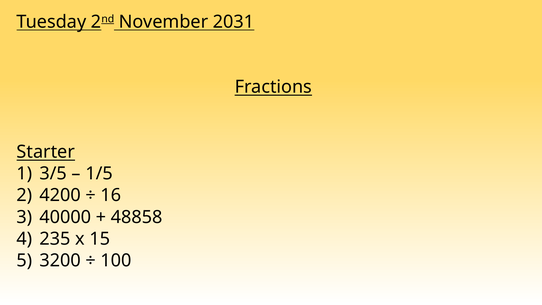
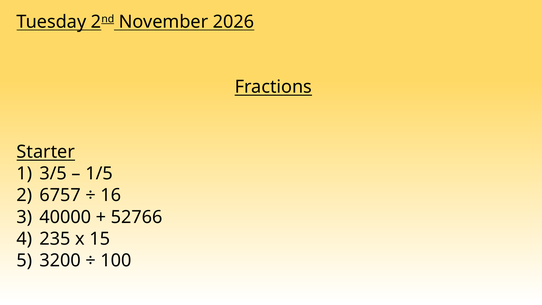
2031: 2031 -> 2026
4200: 4200 -> 6757
48858: 48858 -> 52766
